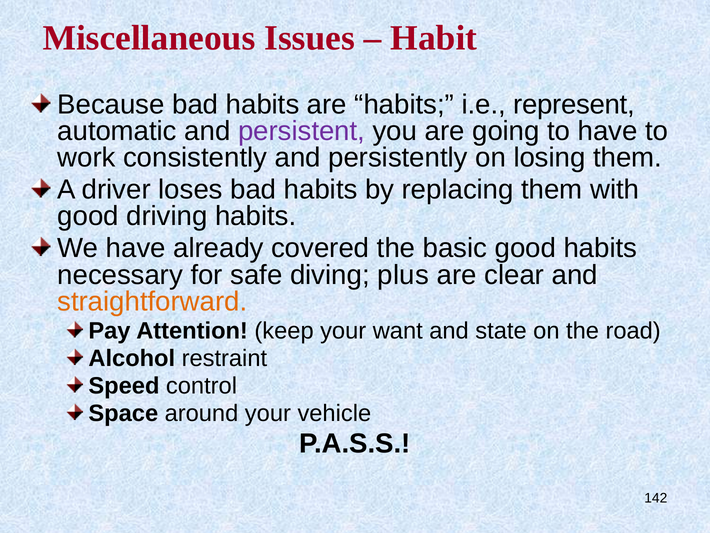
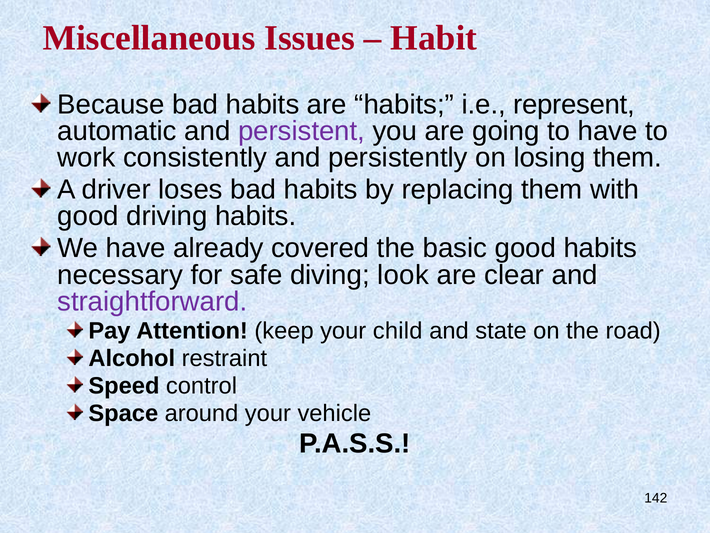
plus: plus -> look
straightforward colour: orange -> purple
want: want -> child
